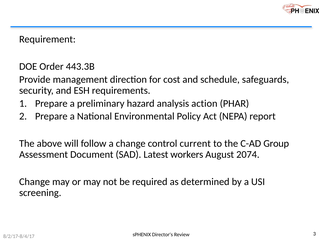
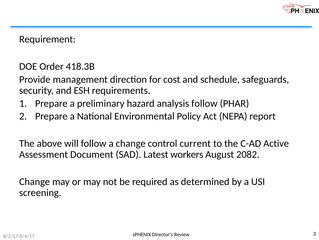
443.3B: 443.3B -> 418.3B
analysis action: action -> follow
Group: Group -> Active
2074: 2074 -> 2082
